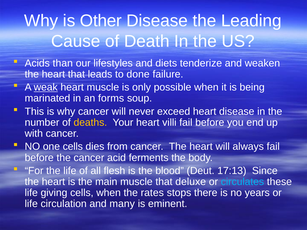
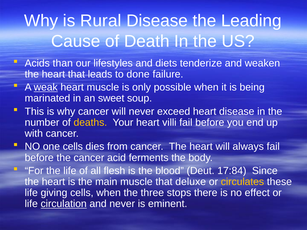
Other: Other -> Rural
forms: forms -> sweet
17:13: 17:13 -> 17:84
circulates colour: light blue -> yellow
rates: rates -> three
years: years -> effect
circulation underline: none -> present
and many: many -> never
